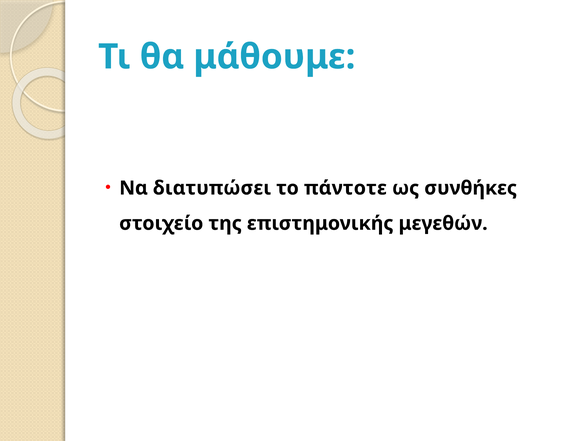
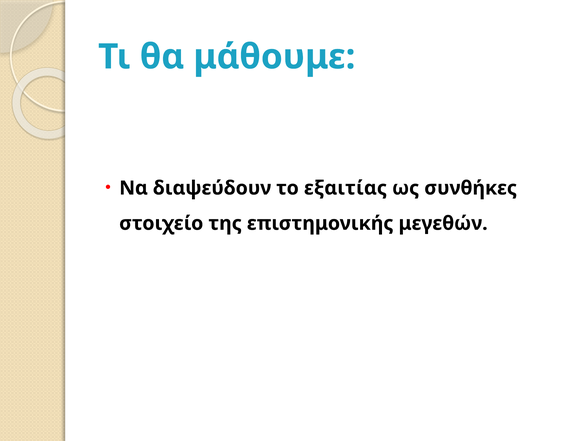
διατυπώσει: διατυπώσει -> διαψεύδουν
πάντοτε: πάντοτε -> εξαιτίας
